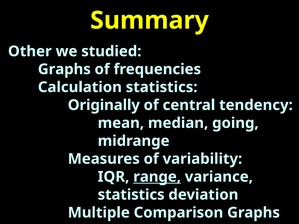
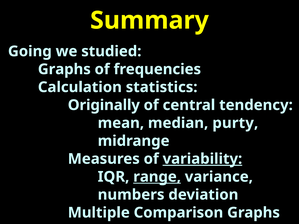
Other: Other -> Going
going: going -> purty
variability underline: none -> present
statistics at (131, 195): statistics -> numbers
